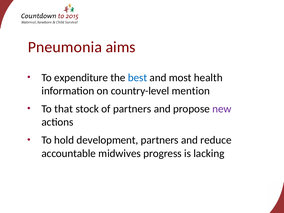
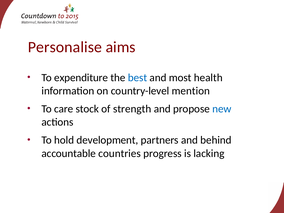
Pneumonia: Pneumonia -> Personalise
that: that -> care
of partners: partners -> strength
new colour: purple -> blue
reduce: reduce -> behind
midwives: midwives -> countries
